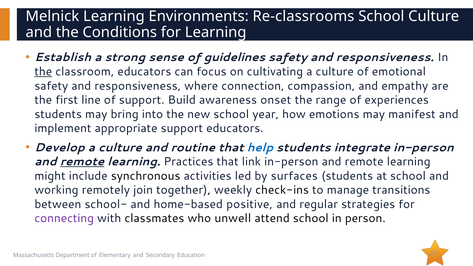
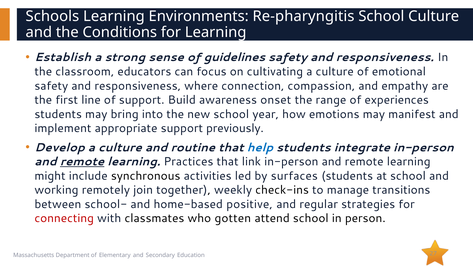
Melnick: Melnick -> Schools
Re-classrooms: Re-classrooms -> Re-pharyngitis
the at (43, 72) underline: present -> none
support educators: educators -> previously
connecting colour: purple -> red
unwell: unwell -> gotten
